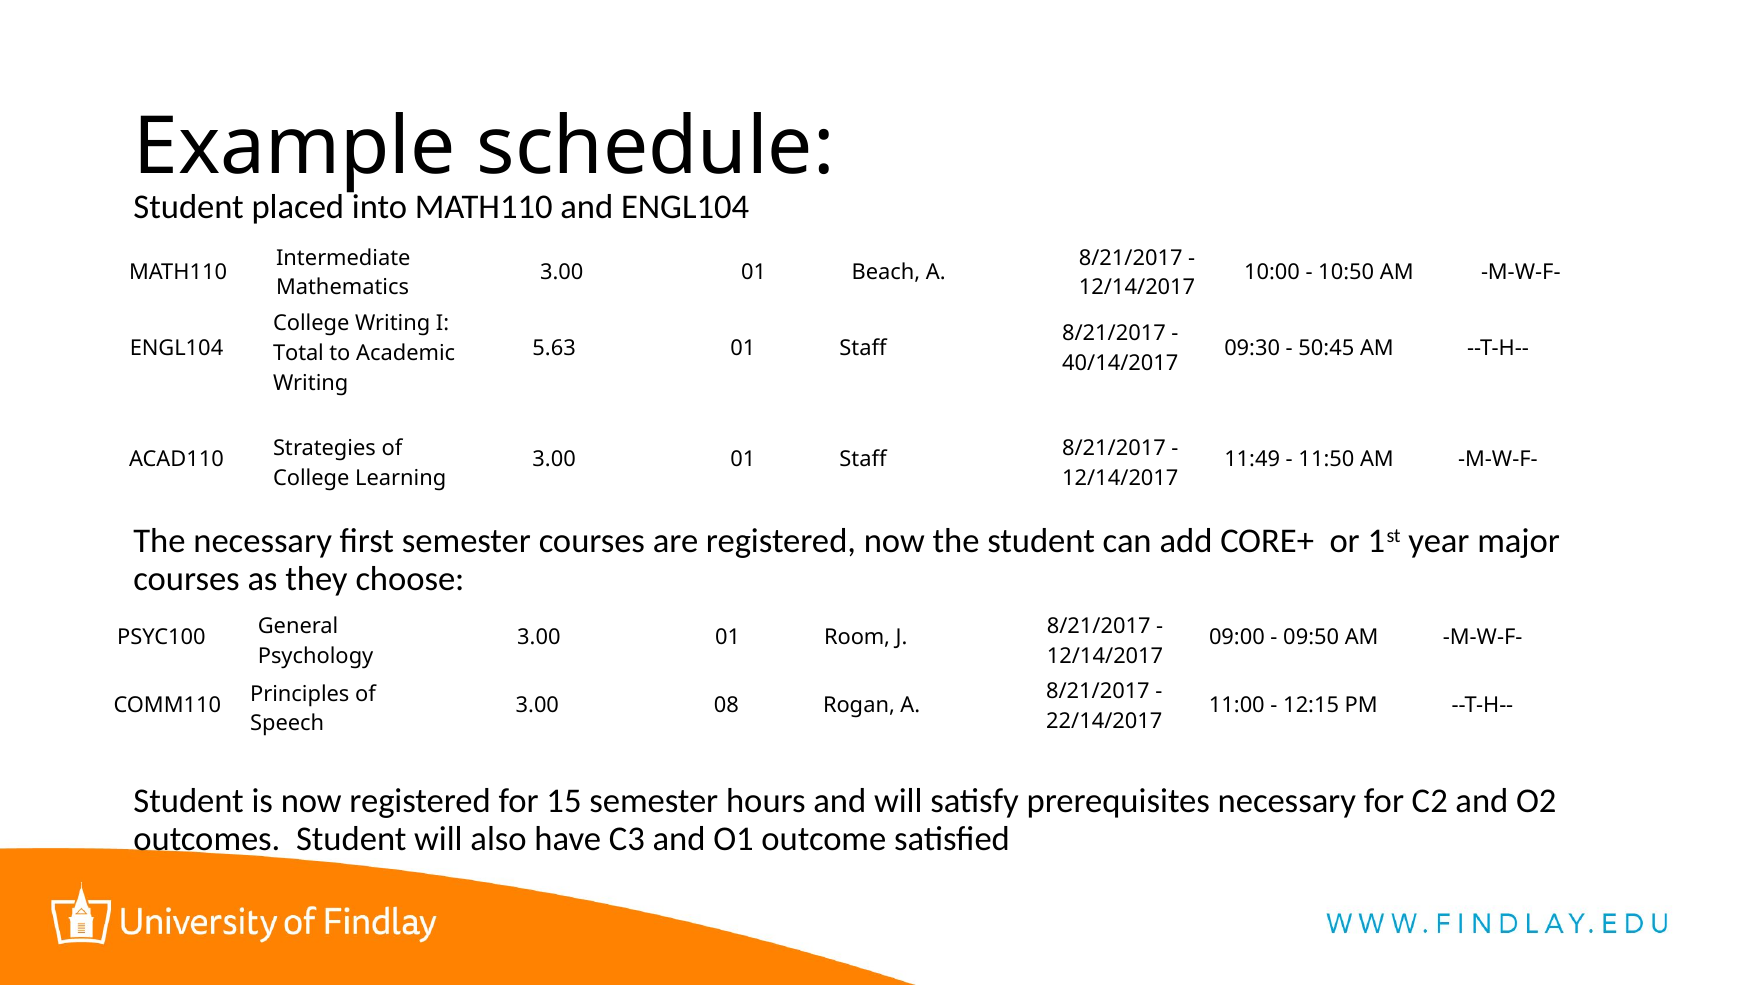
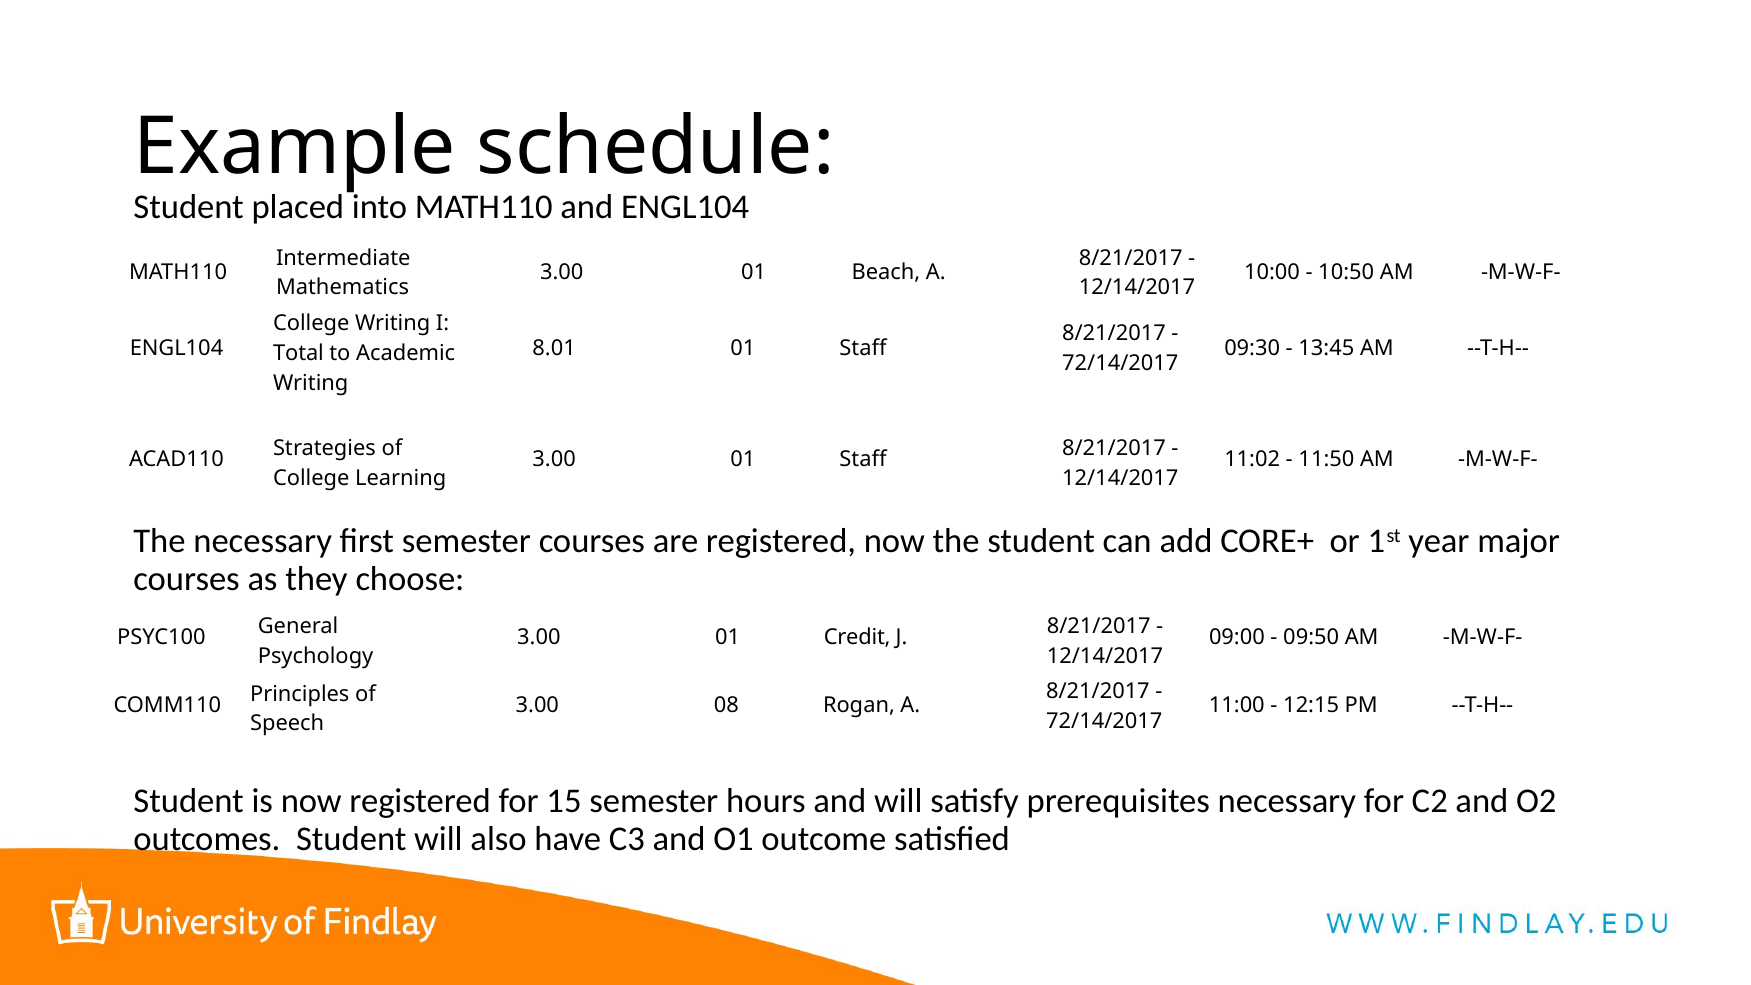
5.63: 5.63 -> 8.01
50:45: 50:45 -> 13:45
40/14/2017 at (1120, 363): 40/14/2017 -> 72/14/2017
11:49: 11:49 -> 11:02
Room: Room -> Credit
22/14/2017 at (1104, 721): 22/14/2017 -> 72/14/2017
